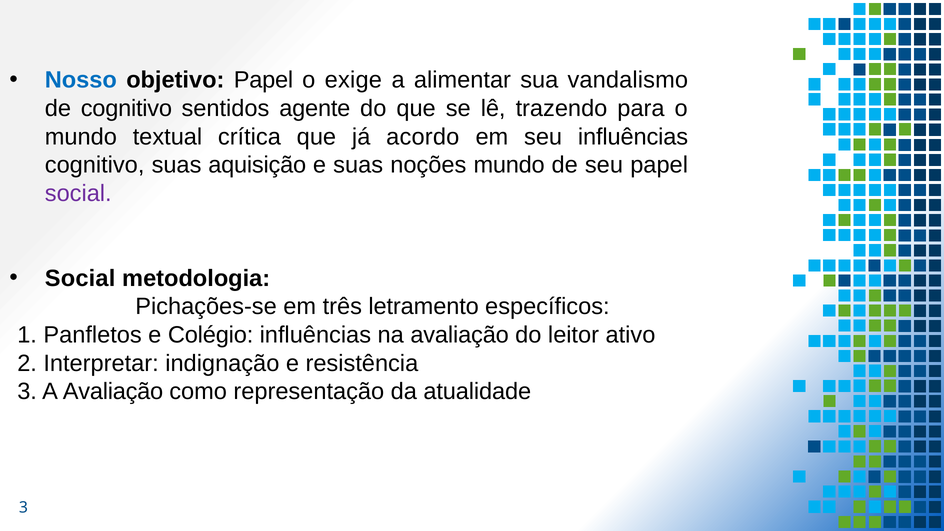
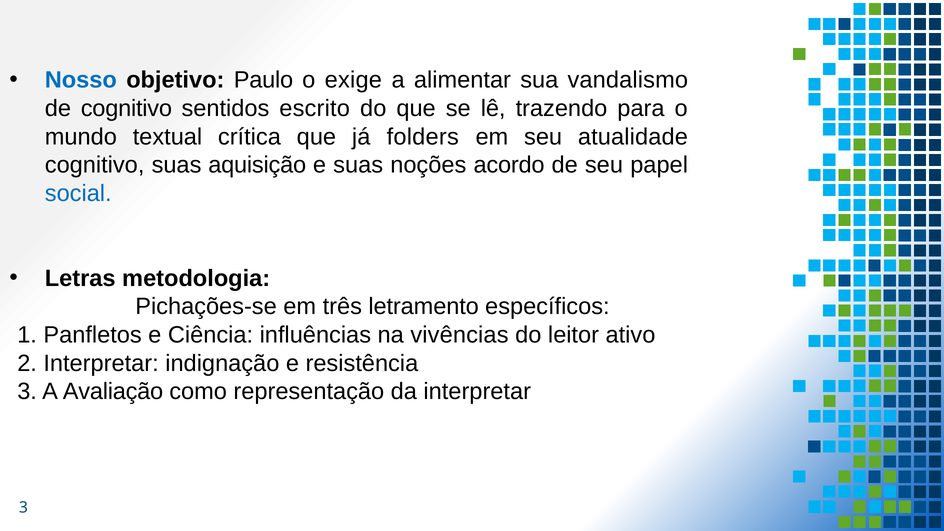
objetivo Papel: Papel -> Paulo
agente: agente -> escrito
acordo: acordo -> folders
seu influências: influências -> atualidade
noções mundo: mundo -> acordo
social at (78, 193) colour: purple -> blue
Social at (80, 278): Social -> Letras
Colégio: Colégio -> Ciência
na avaliação: avaliação -> vivências
da atualidade: atualidade -> interpretar
